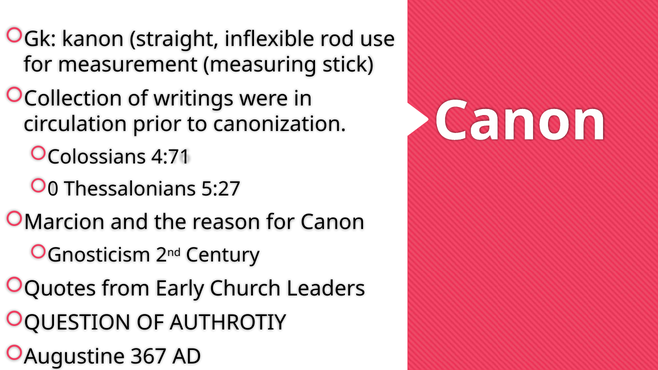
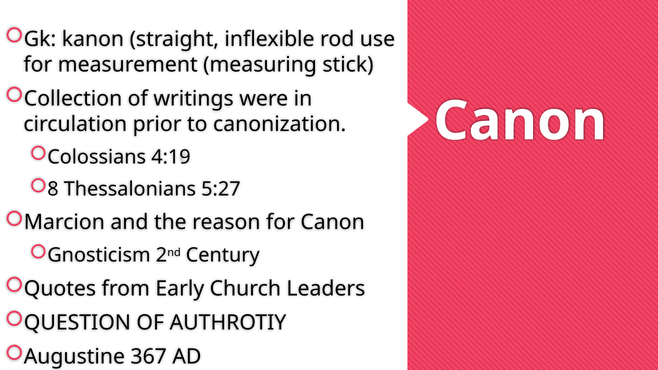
4:71: 4:71 -> 4:19
0: 0 -> 8
